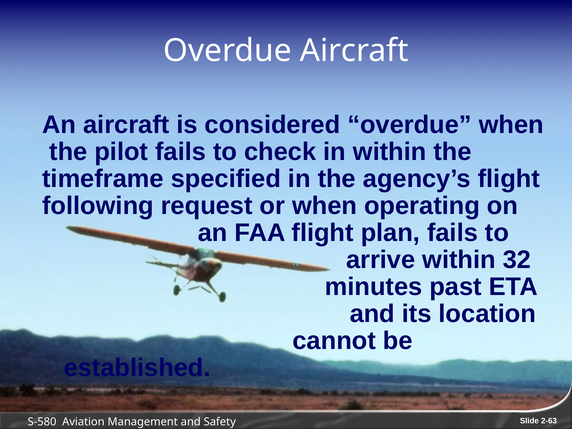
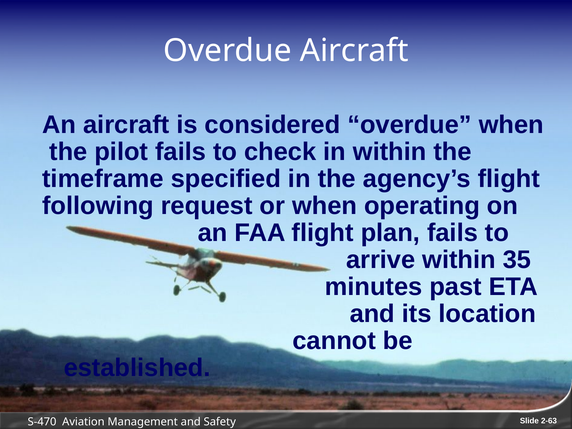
32: 32 -> 35
S-580: S-580 -> S-470
